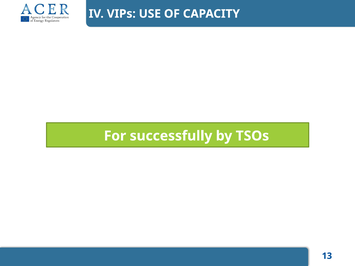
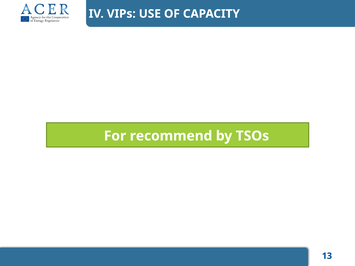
successfully: successfully -> recommend
